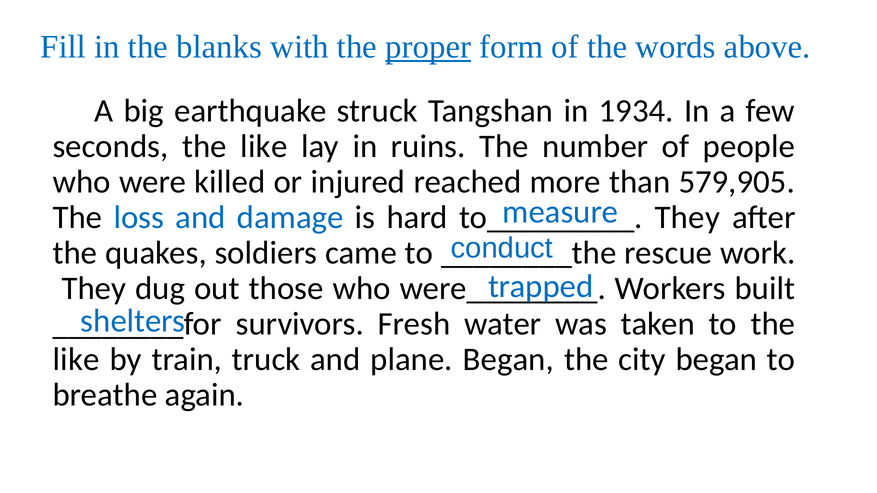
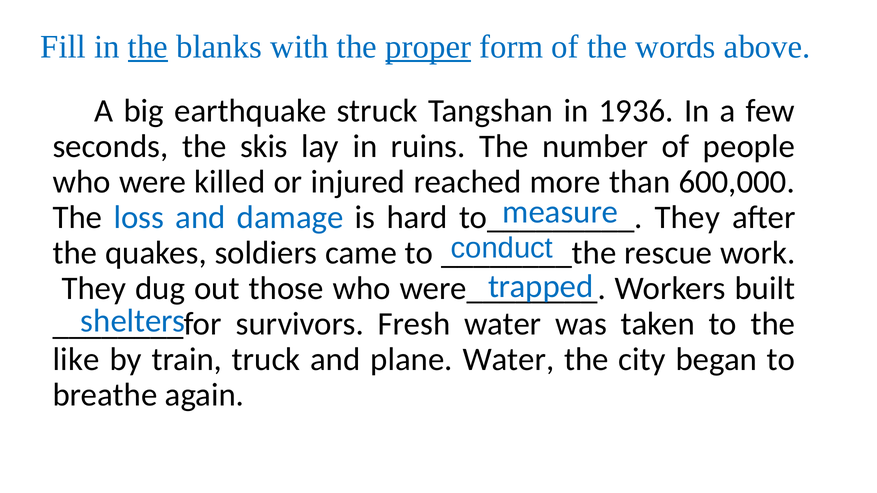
the at (148, 47) underline: none -> present
1934: 1934 -> 1936
seconds the like: like -> skis
579,905: 579,905 -> 600,000
plane Began: Began -> Water
